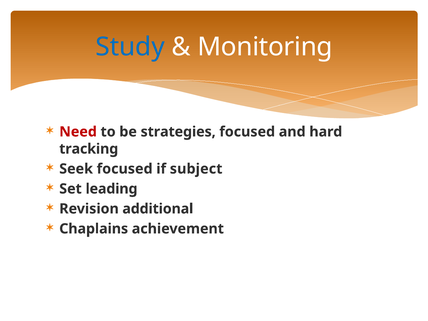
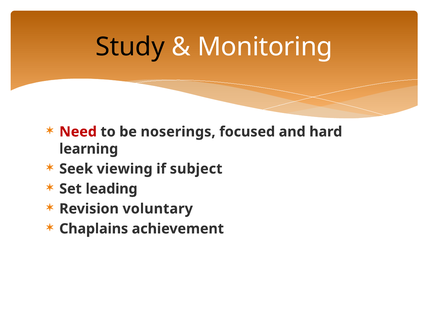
Study colour: blue -> black
strategies: strategies -> noserings
tracking: tracking -> learning
Seek focused: focused -> viewing
additional: additional -> voluntary
